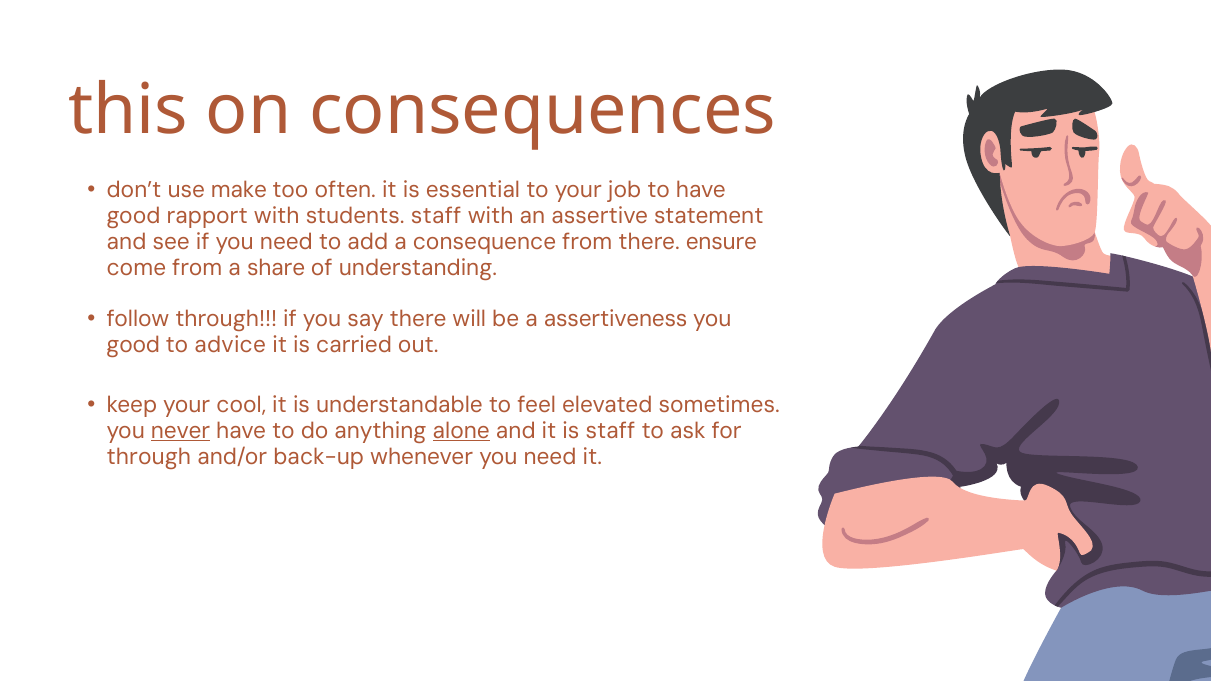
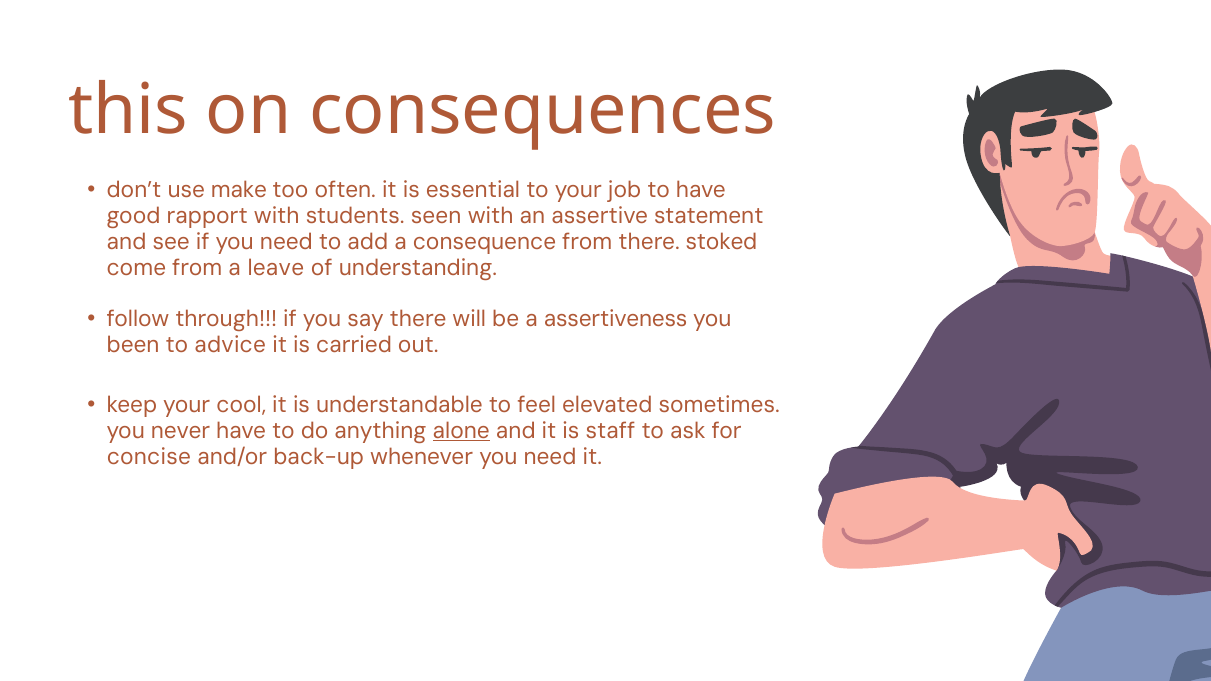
students staff: staff -> seen
ensure: ensure -> stoked
share: share -> leave
good at (133, 345): good -> been
never underline: present -> none
through at (149, 457): through -> concise
